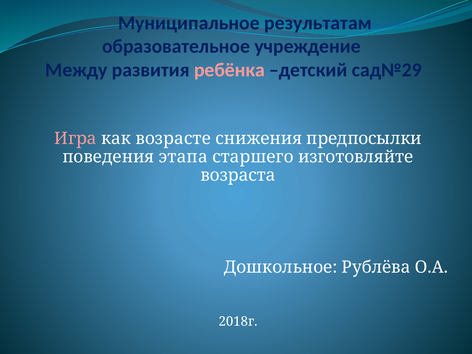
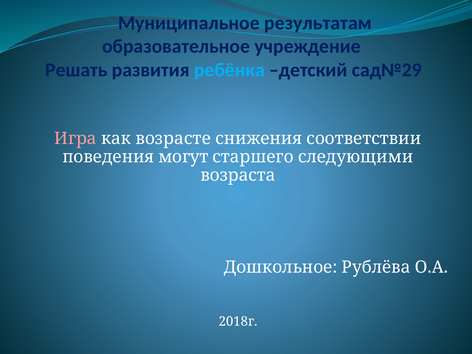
Между: Между -> Решать
ребёнка colour: pink -> light blue
предпосылки: предпосылки -> соответствии
этапа: этапа -> могут
изготовляйте: изготовляйте -> следующими
